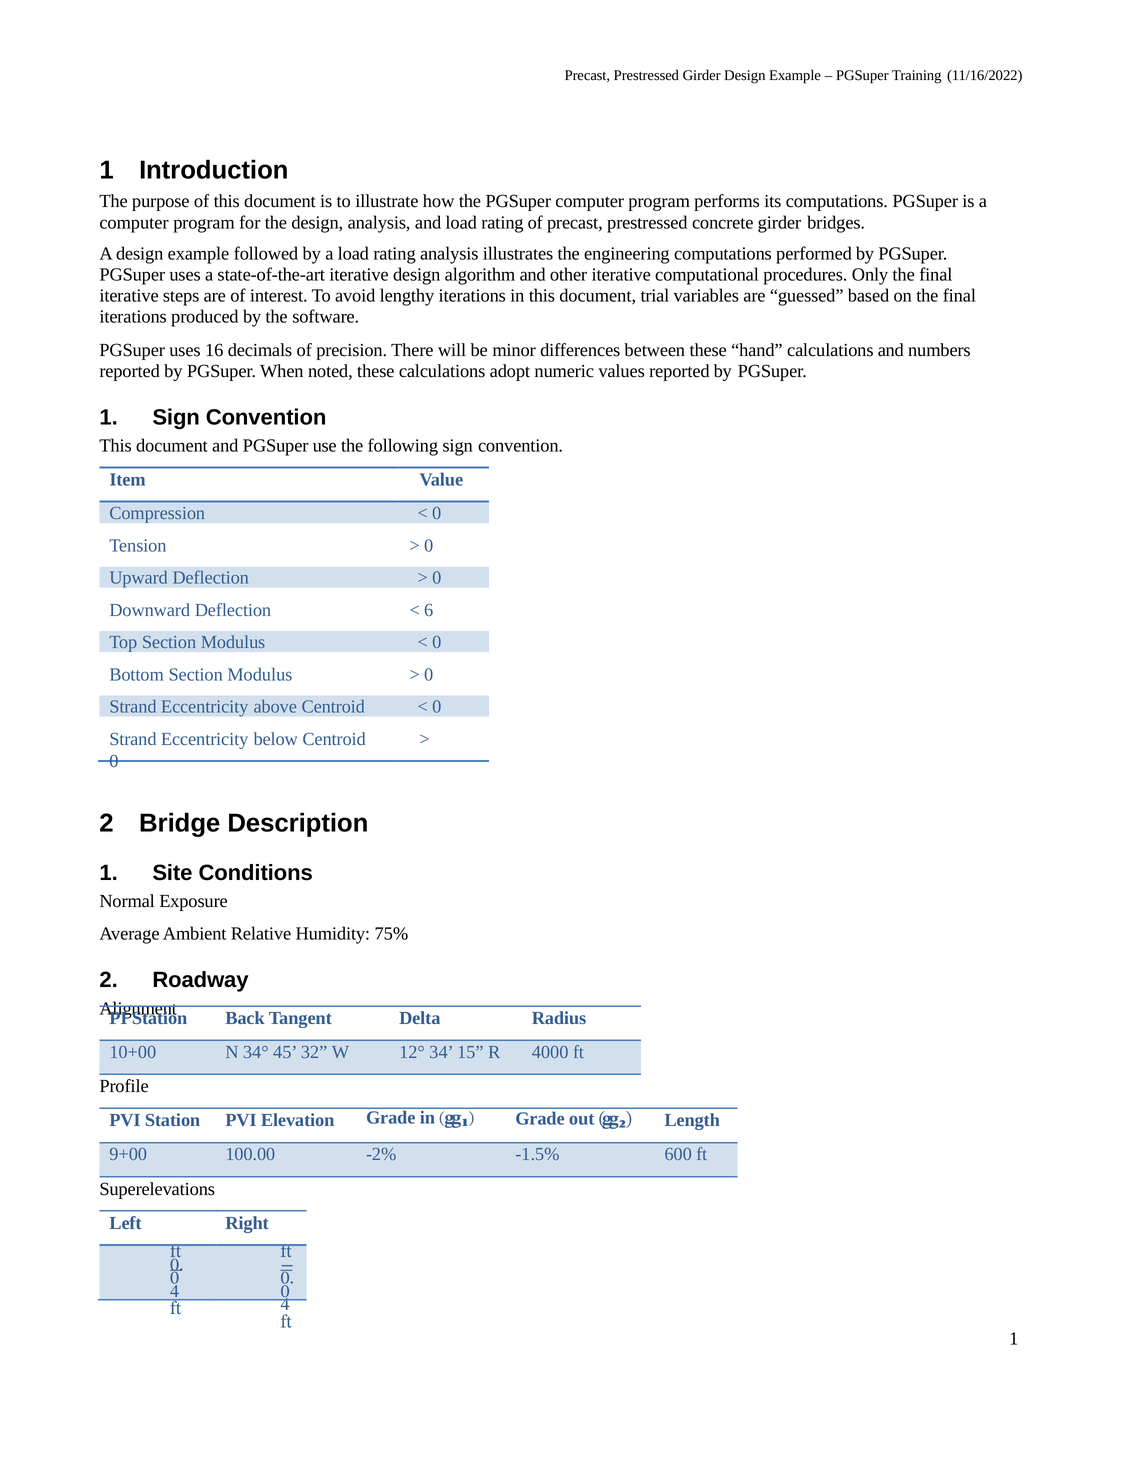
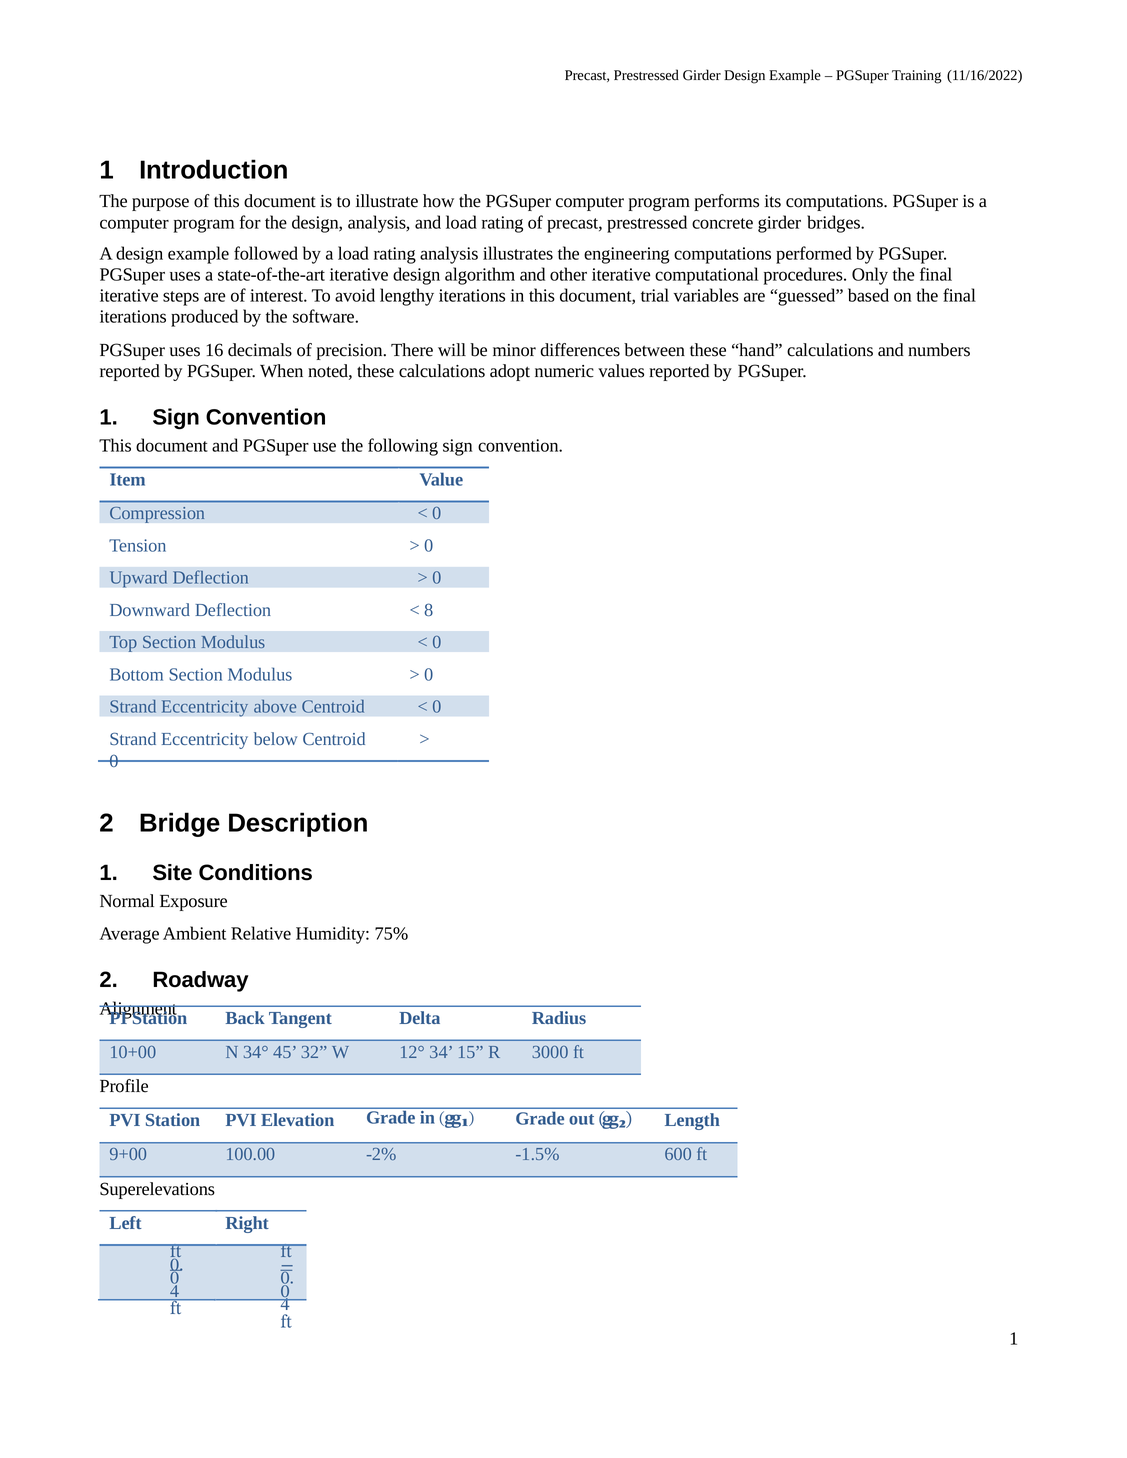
6: 6 -> 8
4000: 4000 -> 3000
